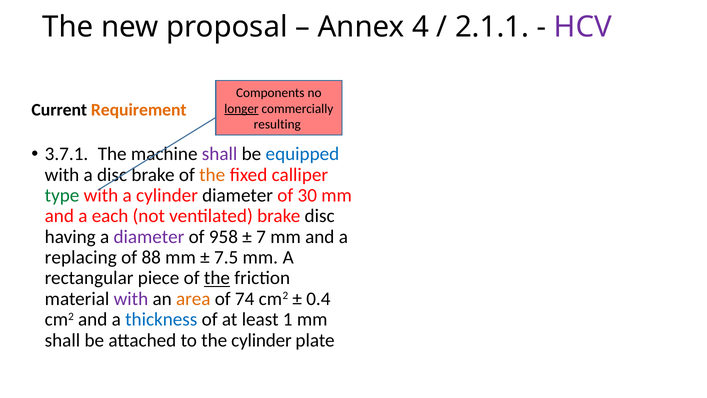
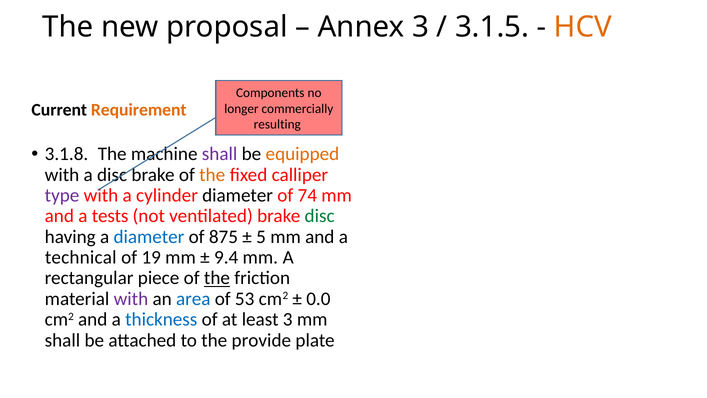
Annex 4: 4 -> 3
2.1.1: 2.1.1 -> 3.1.5
HCV colour: purple -> orange
longer underline: present -> none
3.7.1: 3.7.1 -> 3.1.8
equipped colour: blue -> orange
type colour: green -> purple
30: 30 -> 74
each: each -> tests
disc at (320, 216) colour: black -> green
diameter at (149, 237) colour: purple -> blue
958: 958 -> 875
7: 7 -> 5
replacing: replacing -> technical
88: 88 -> 19
7.5: 7.5 -> 9.4
area colour: orange -> blue
74: 74 -> 53
0.4: 0.4 -> 0.0
least 1: 1 -> 3
the cylinder: cylinder -> provide
